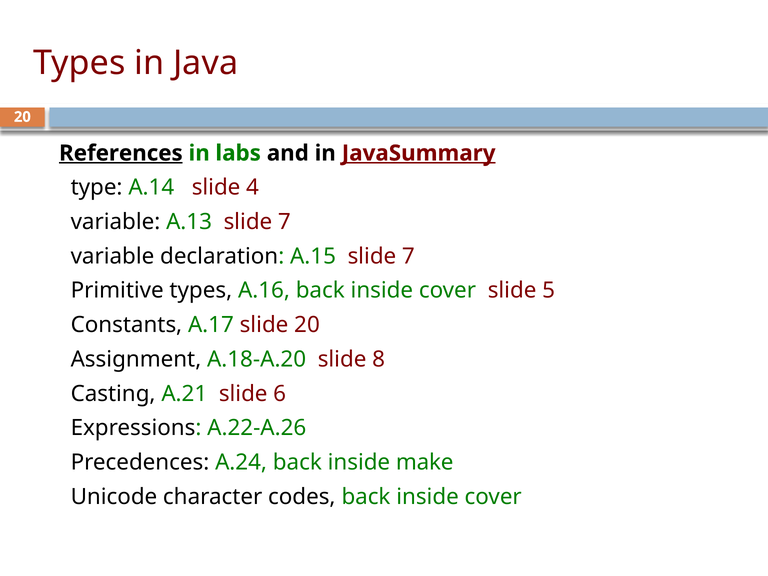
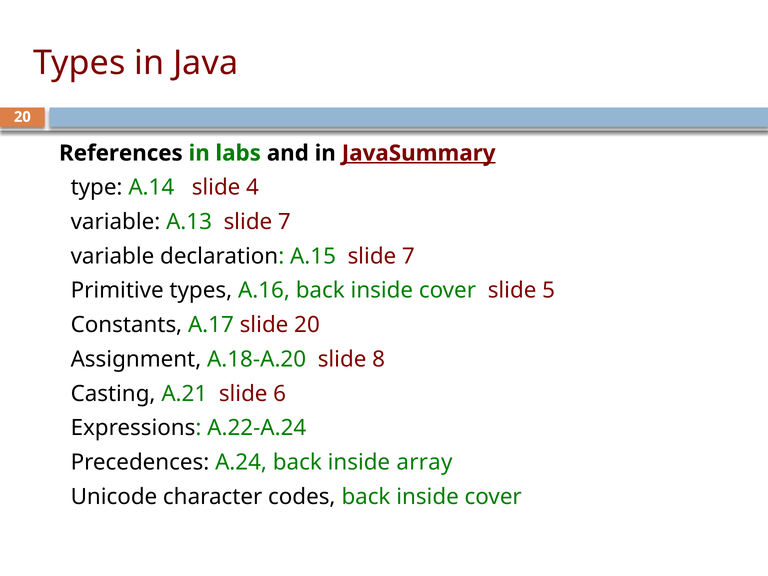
References underline: present -> none
A.22-A.26: A.22-A.26 -> A.22-A.24
make: make -> array
